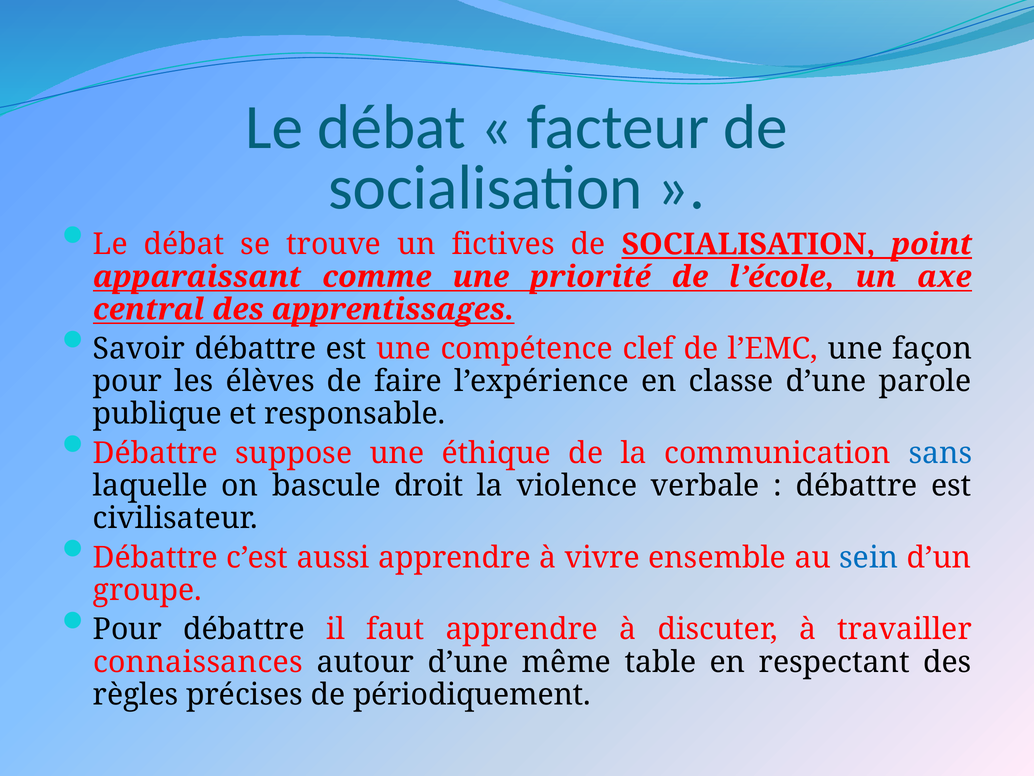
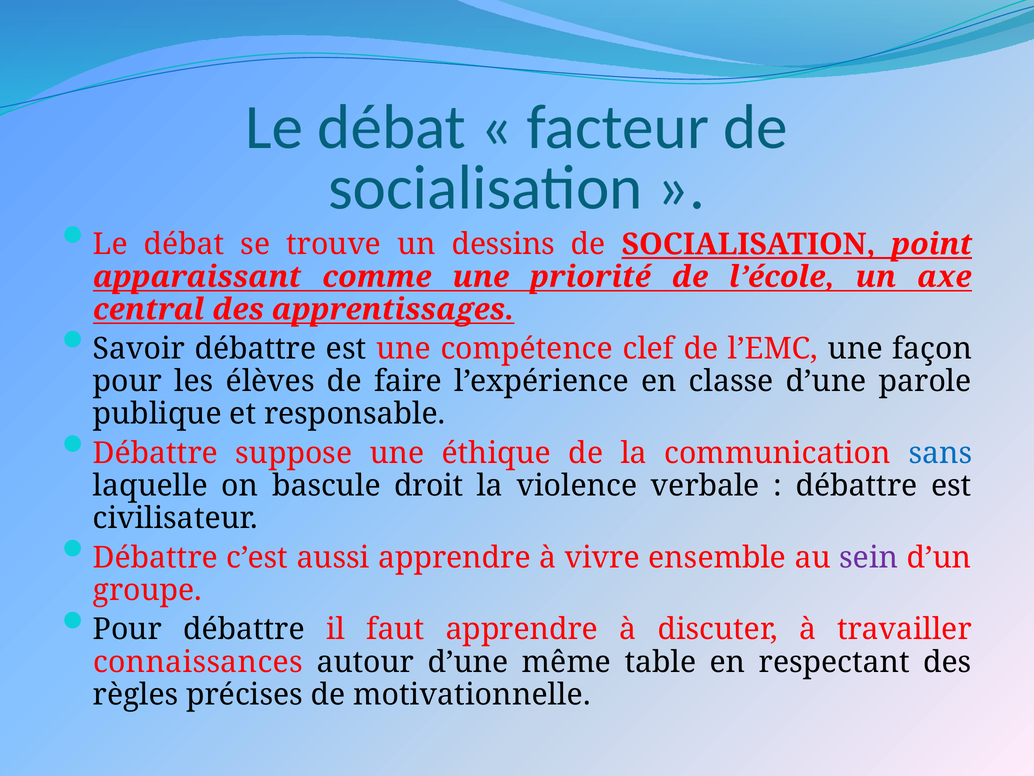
fictives: fictives -> dessins
sein colour: blue -> purple
périodiquement: périodiquement -> motivationnelle
